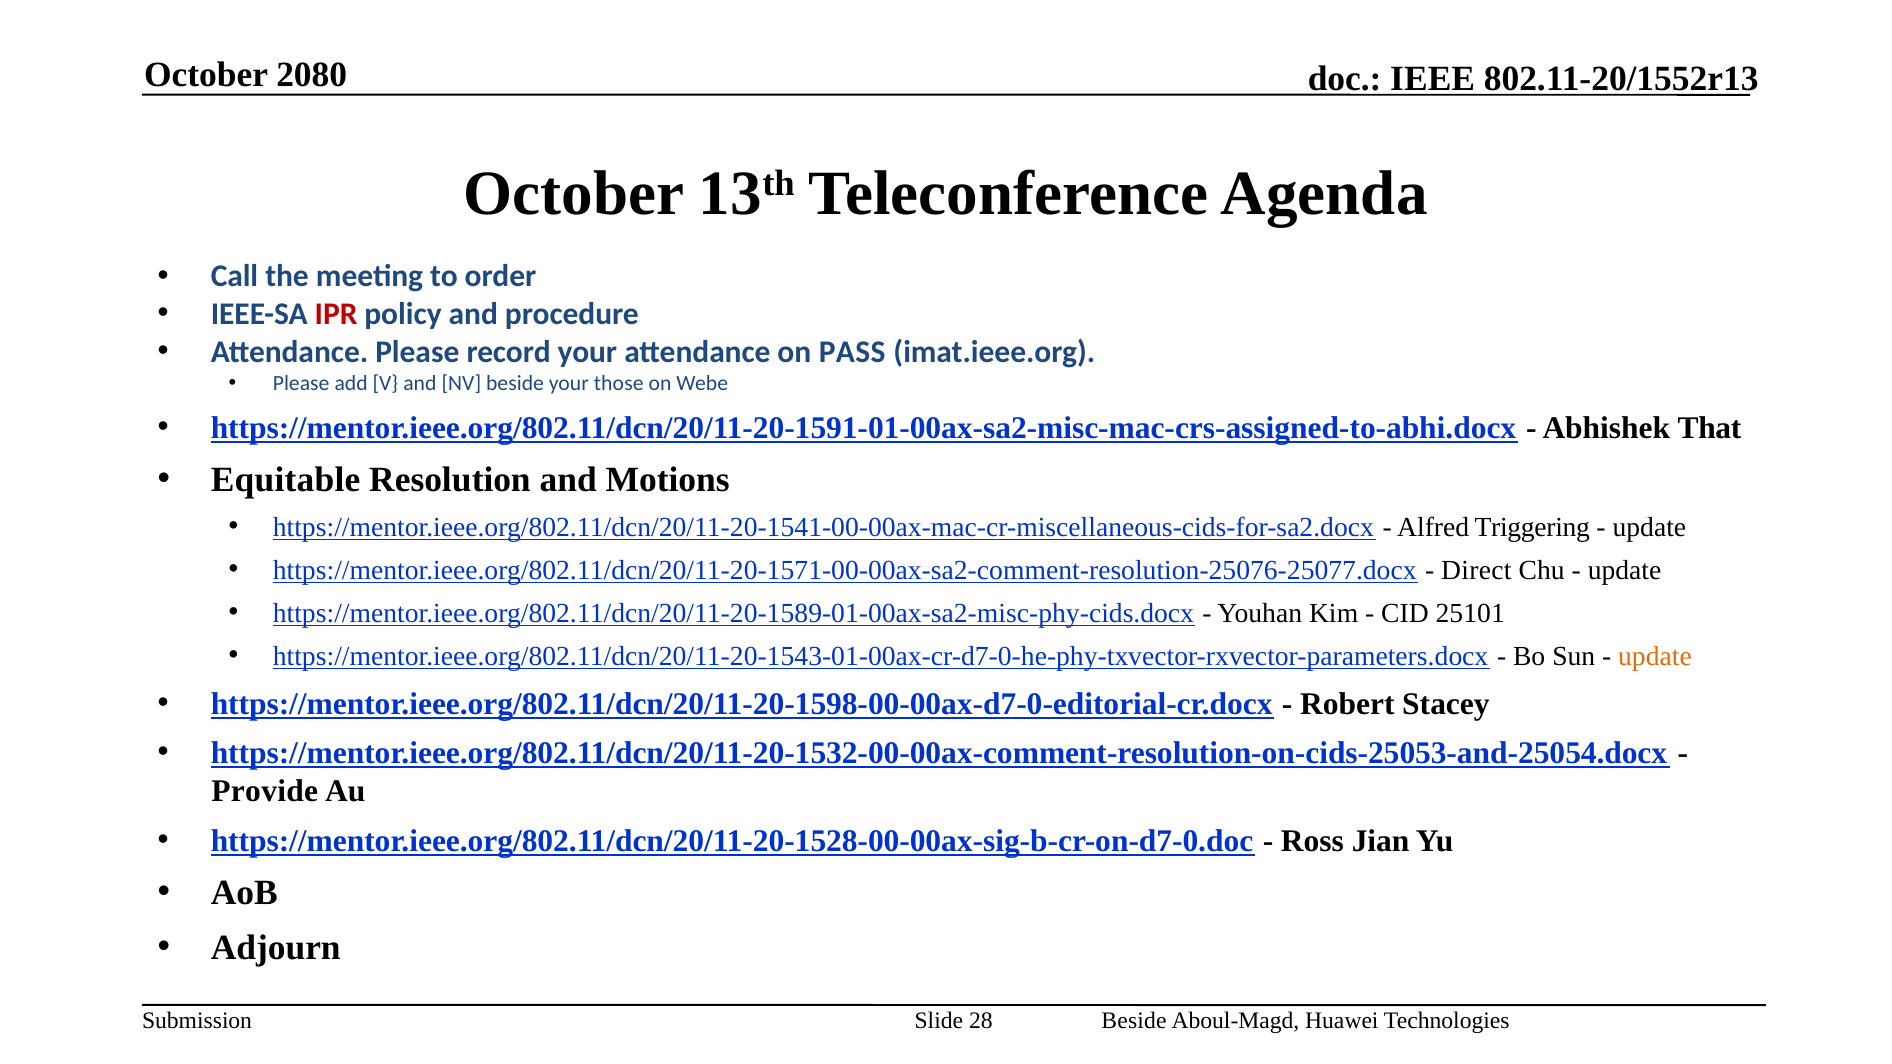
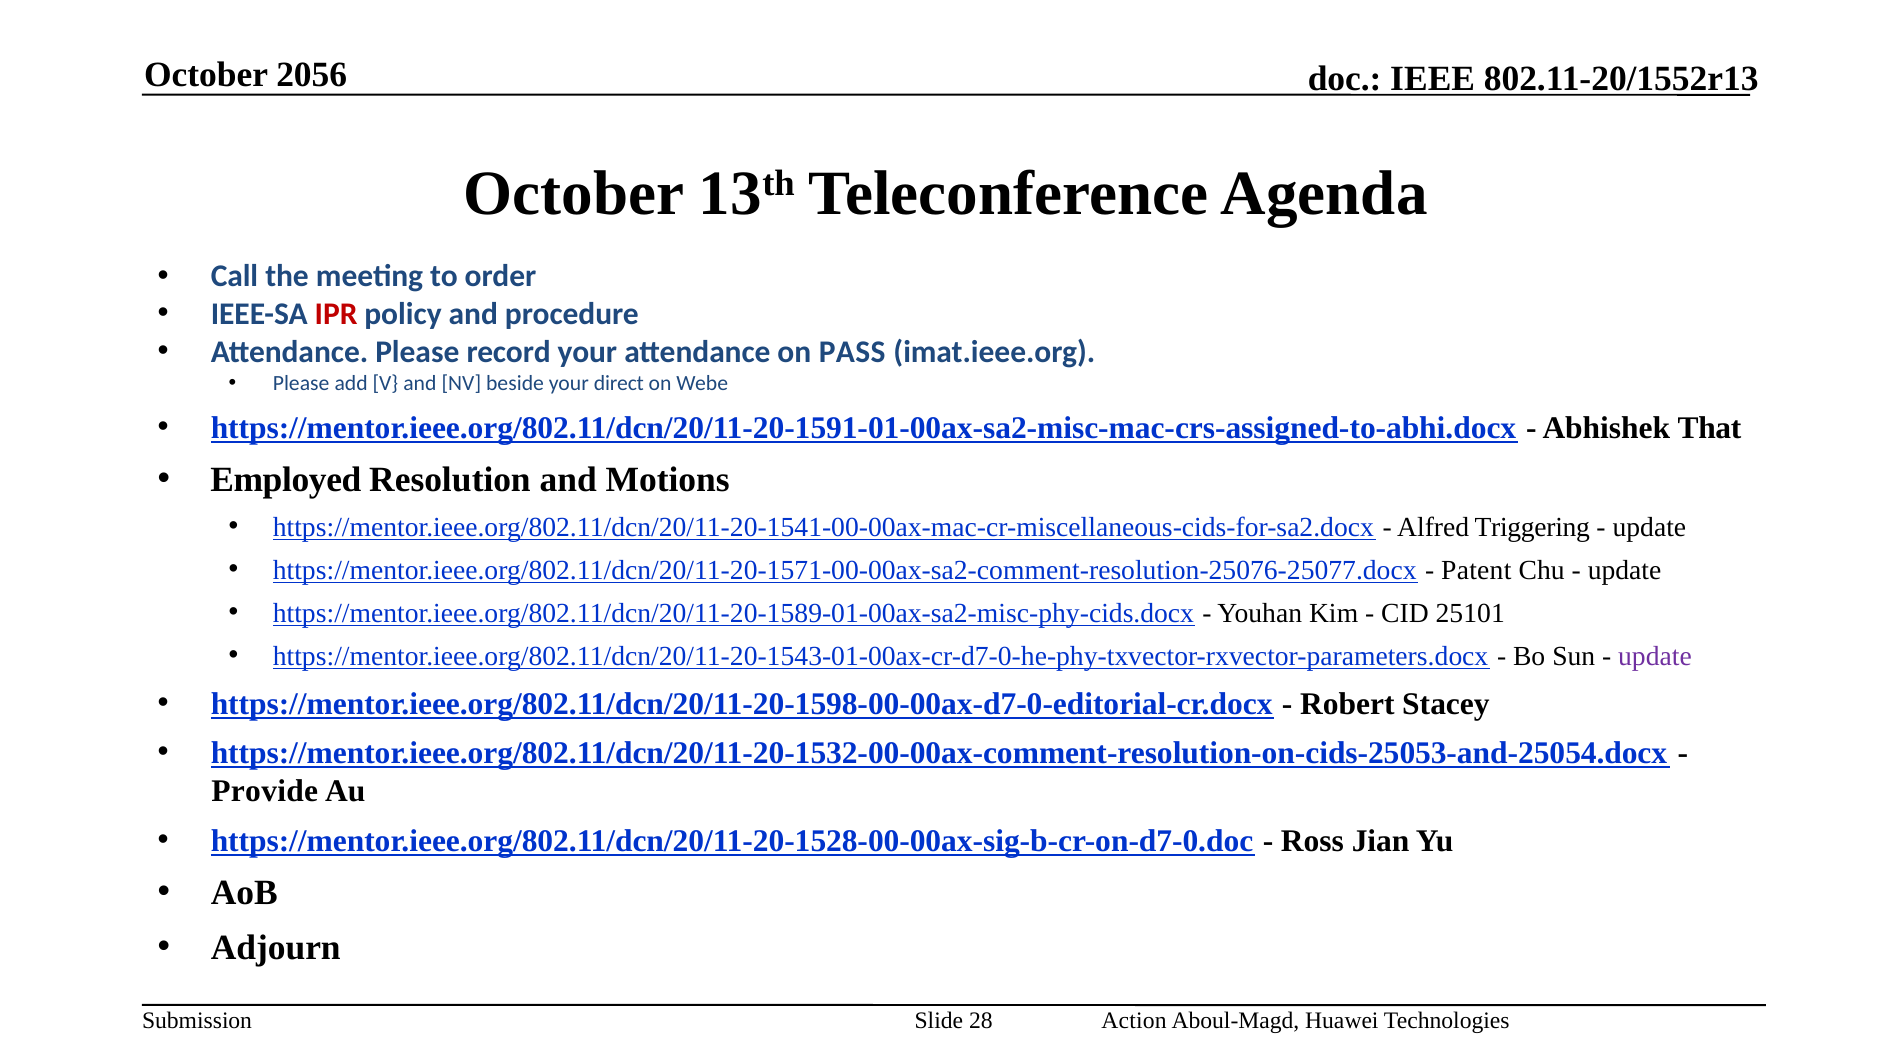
2080: 2080 -> 2056
those: those -> direct
Equitable: Equitable -> Employed
Direct: Direct -> Patent
update at (1655, 656) colour: orange -> purple
28 Beside: Beside -> Action
